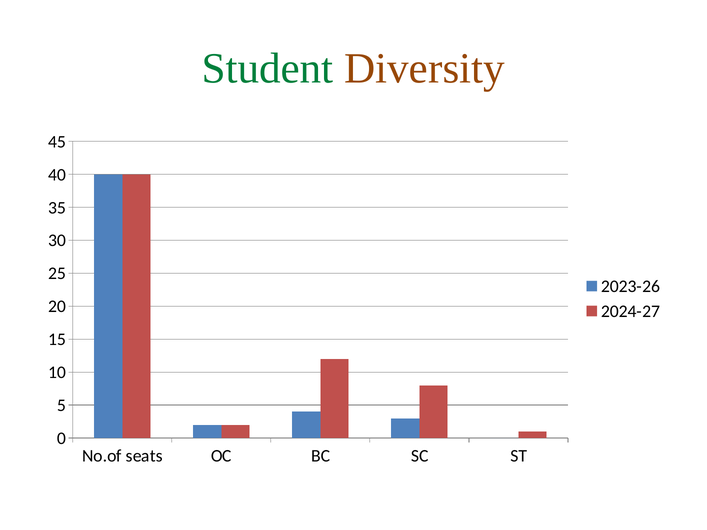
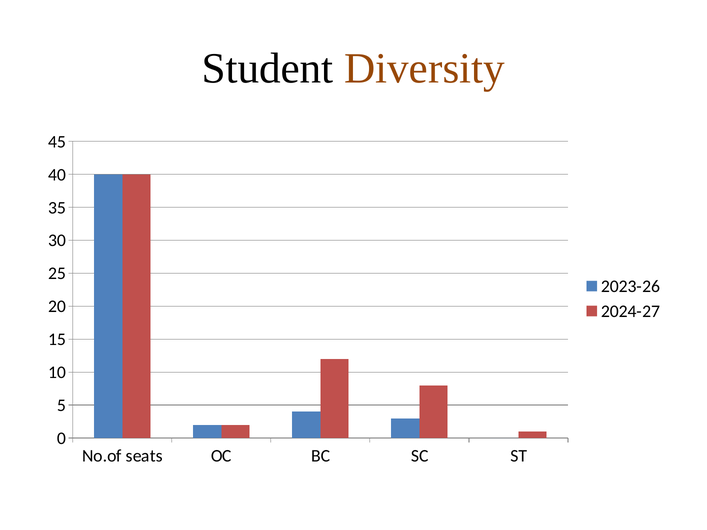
Student colour: green -> black
